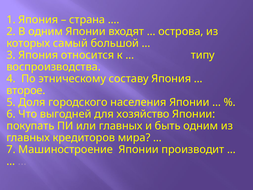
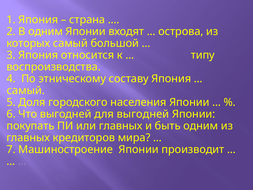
второе at (26, 90): второе -> самый
для хозяйство: хозяйство -> выгодней
